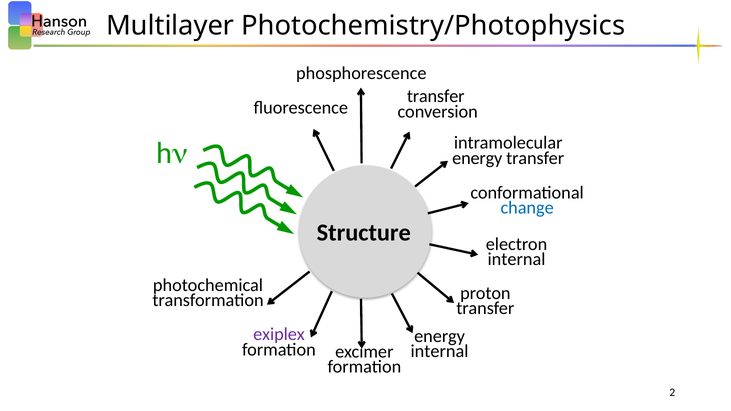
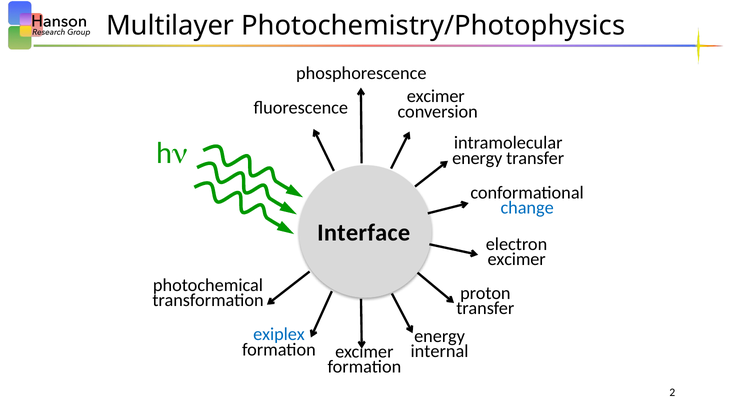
transfer at (436, 96): transfer -> excimer
Structure: Structure -> Interface
internal at (517, 260): internal -> excimer
exiplex colour: purple -> blue
